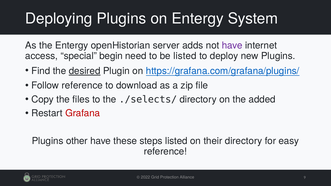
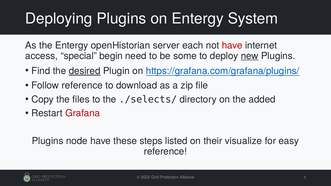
adds: adds -> each
have at (232, 45) colour: purple -> red
be listed: listed -> some
new underline: none -> present
other: other -> node
their directory: directory -> visualize
